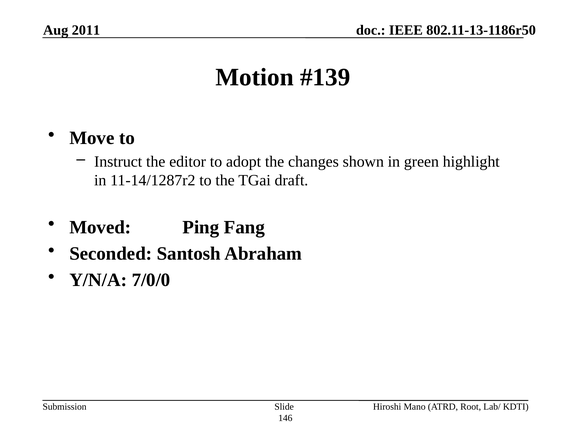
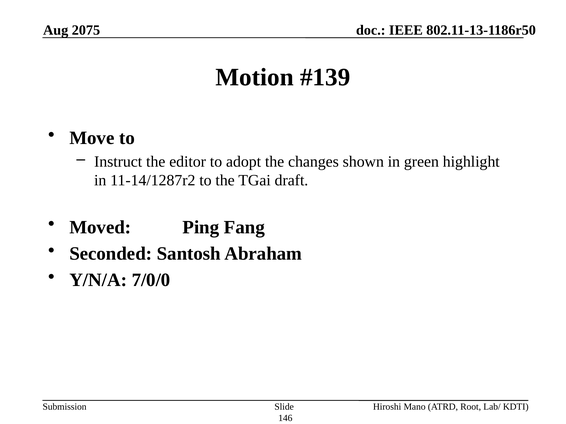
2011: 2011 -> 2075
